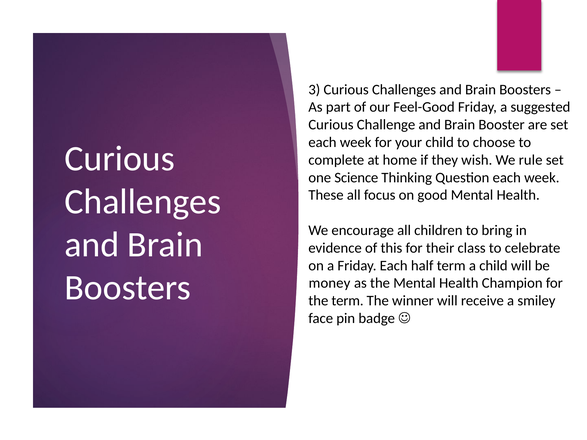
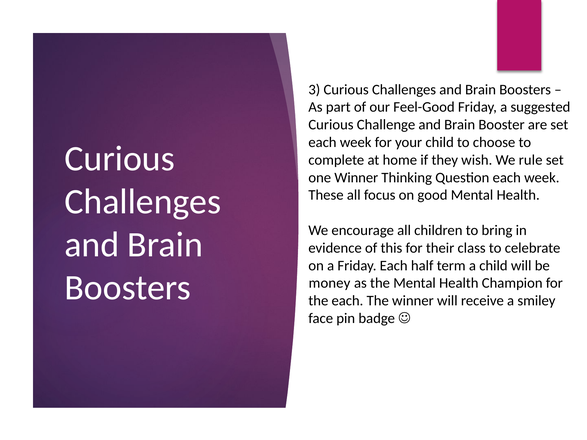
one Science: Science -> Winner
the term: term -> each
